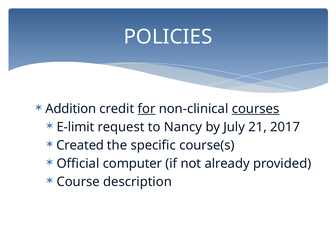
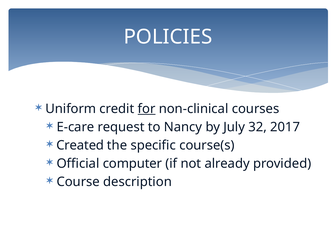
Addition: Addition -> Uniform
courses underline: present -> none
E-limit: E-limit -> E-care
21: 21 -> 32
